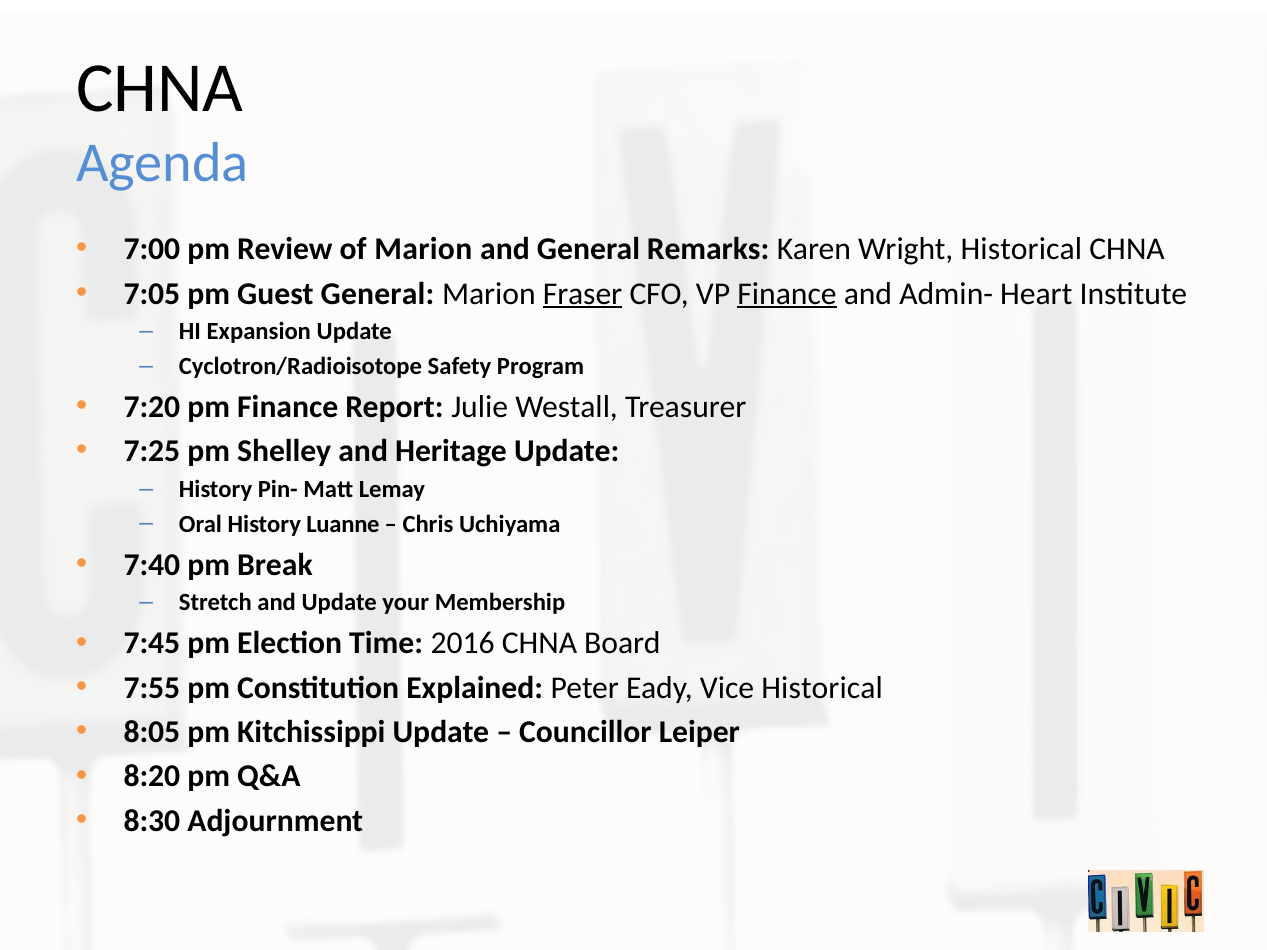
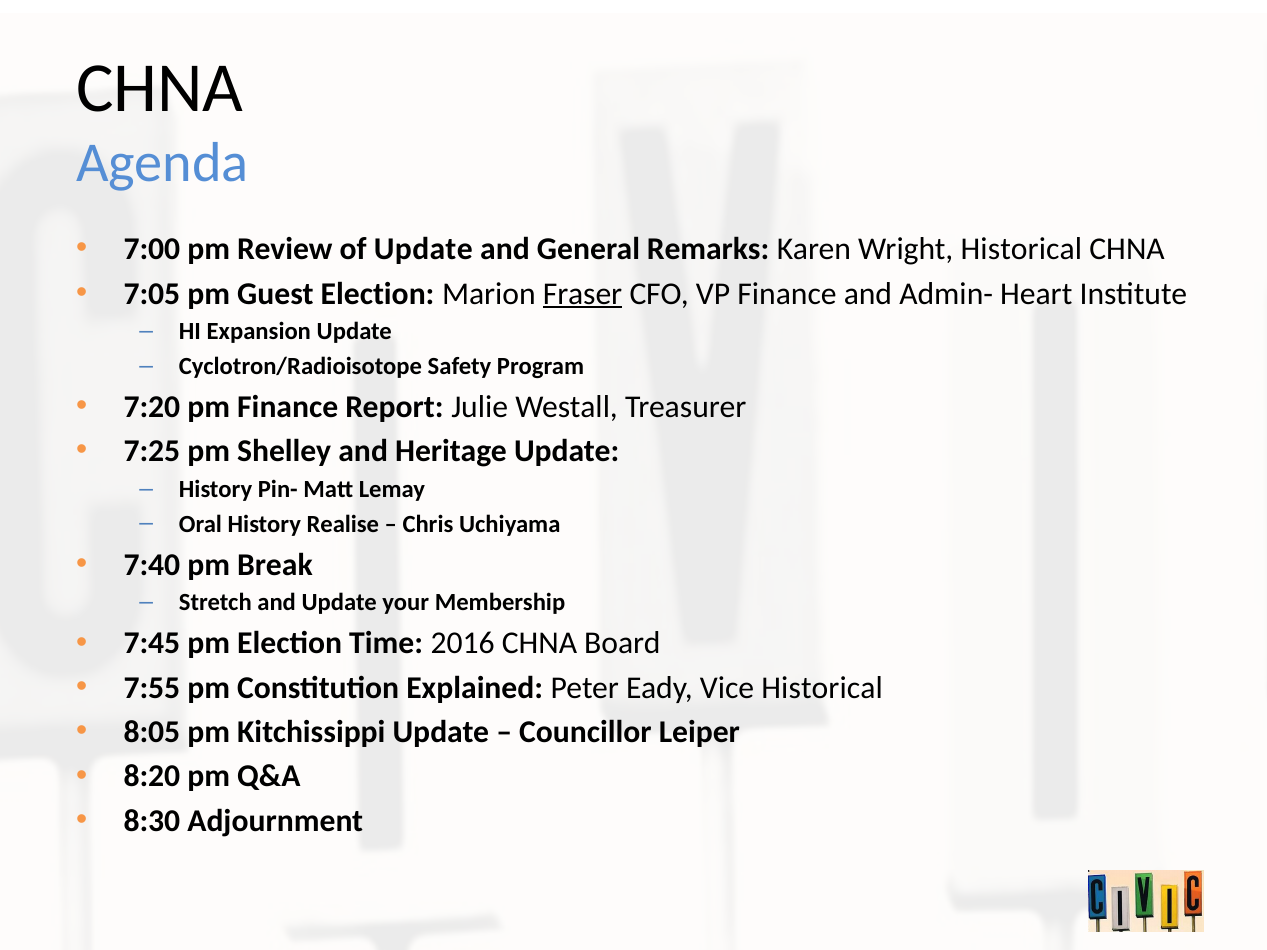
of Marion: Marion -> Update
Guest General: General -> Election
Finance at (787, 294) underline: present -> none
Luanne: Luanne -> Realise
